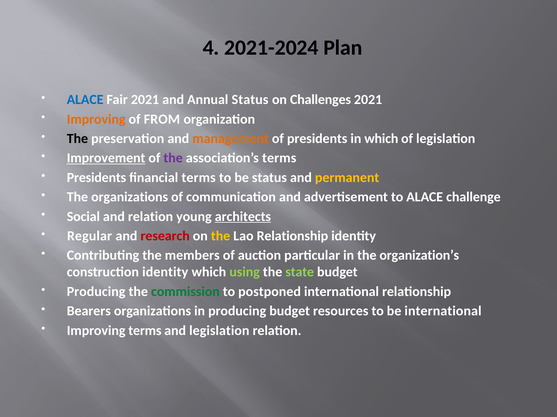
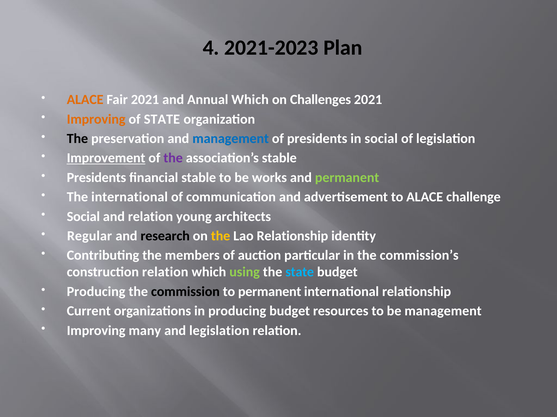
2021-2024: 2021-2024 -> 2021-2023
ALACE at (85, 100) colour: blue -> orange
Annual Status: Status -> Which
of FROM: FROM -> STATE
management at (231, 139) colour: orange -> blue
in which: which -> social
association’s terms: terms -> stable
financial terms: terms -> stable
be status: status -> works
permanent at (347, 178) colour: yellow -> light green
The organizations: organizations -> international
architects underline: present -> none
research colour: red -> black
organization’s: organization’s -> commission’s
construction identity: identity -> relation
state at (300, 273) colour: light green -> light blue
commission colour: green -> black
to postponed: postponed -> permanent
Bearers: Bearers -> Current
be international: international -> management
Improving terms: terms -> many
